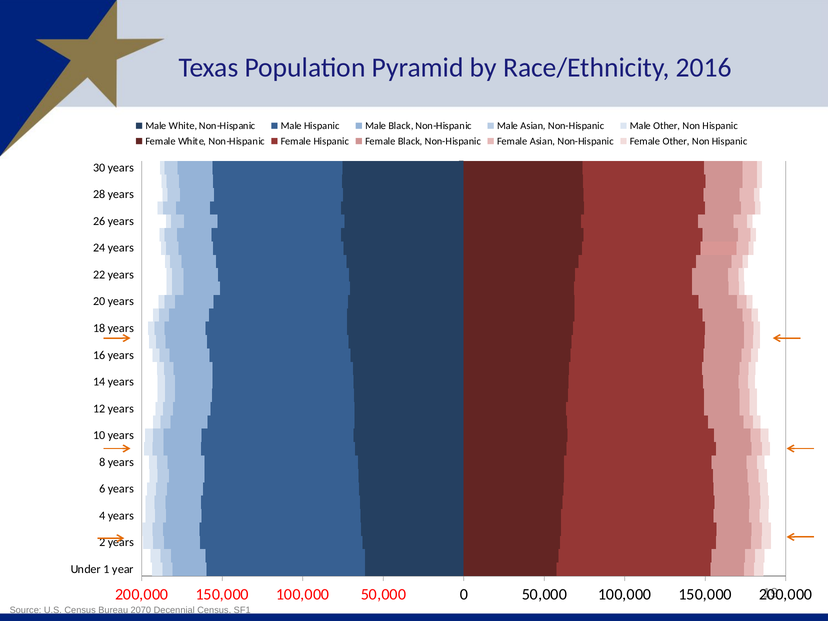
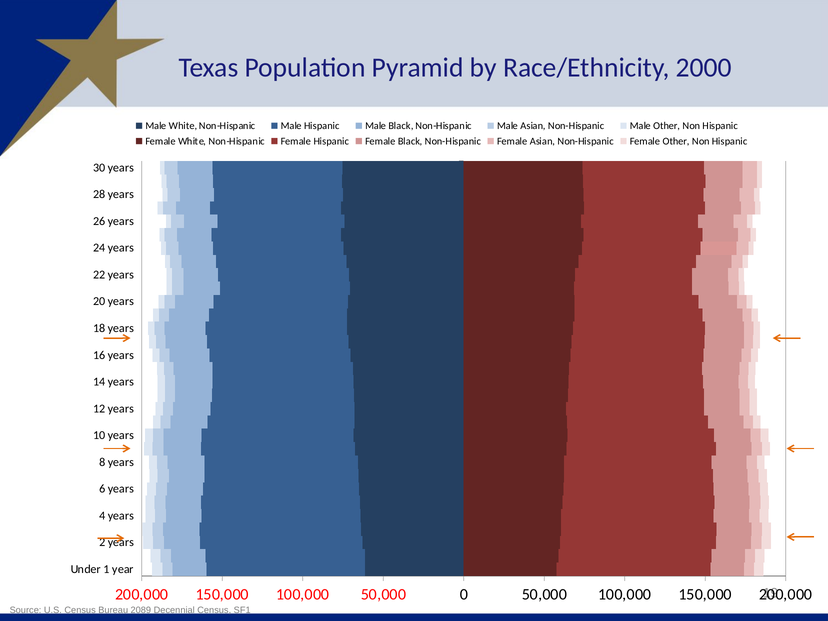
2016: 2016 -> 2000
2070: 2070 -> 2089
